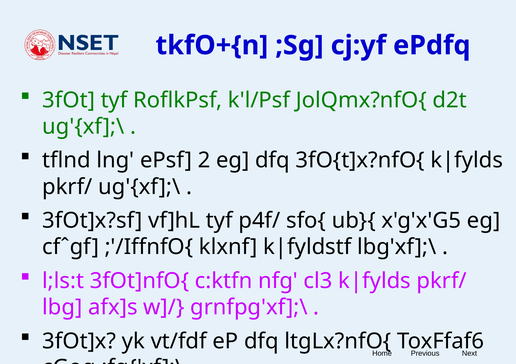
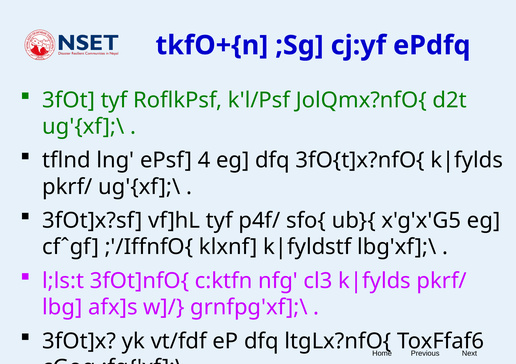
2: 2 -> 4
